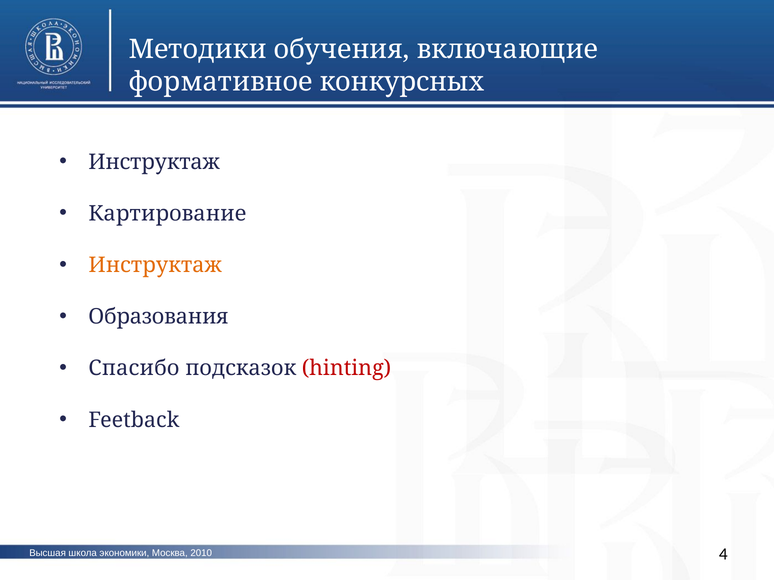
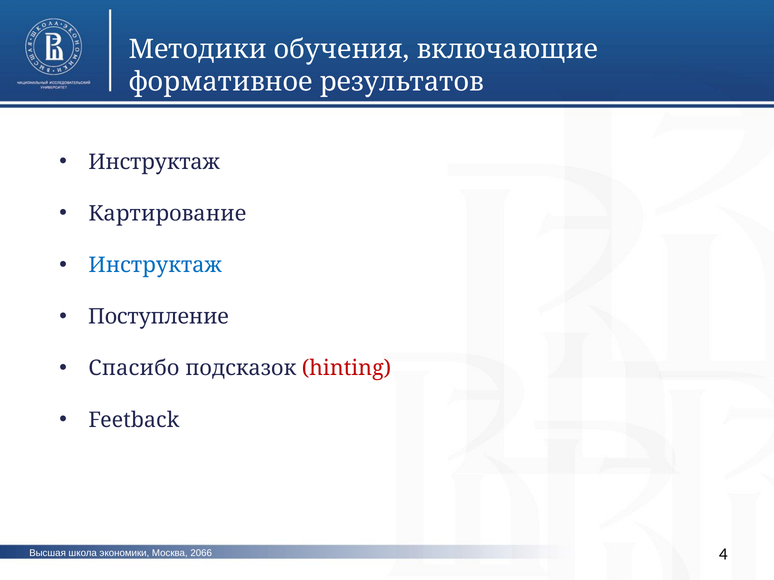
конкурсных: конкурсных -> результатов
Инструктаж at (155, 265) colour: orange -> blue
Образования: Образования -> Поступление
2010: 2010 -> 2066
